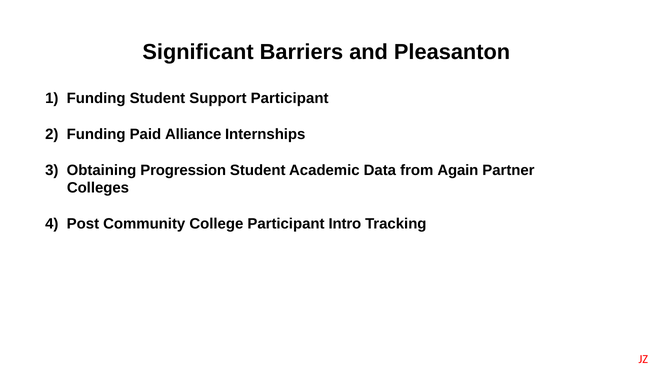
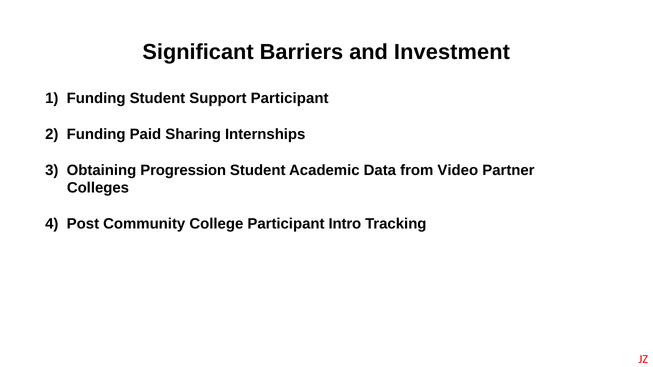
Pleasanton: Pleasanton -> Investment
Alliance: Alliance -> Sharing
Again: Again -> Video
